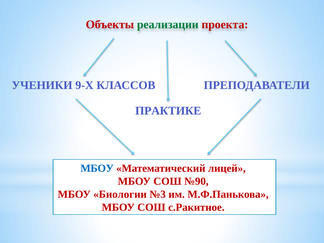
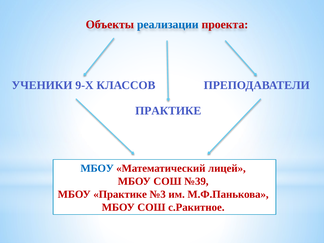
реализации colour: green -> blue
№90: №90 -> №39
МБОУ Биологии: Биологии -> Практике
